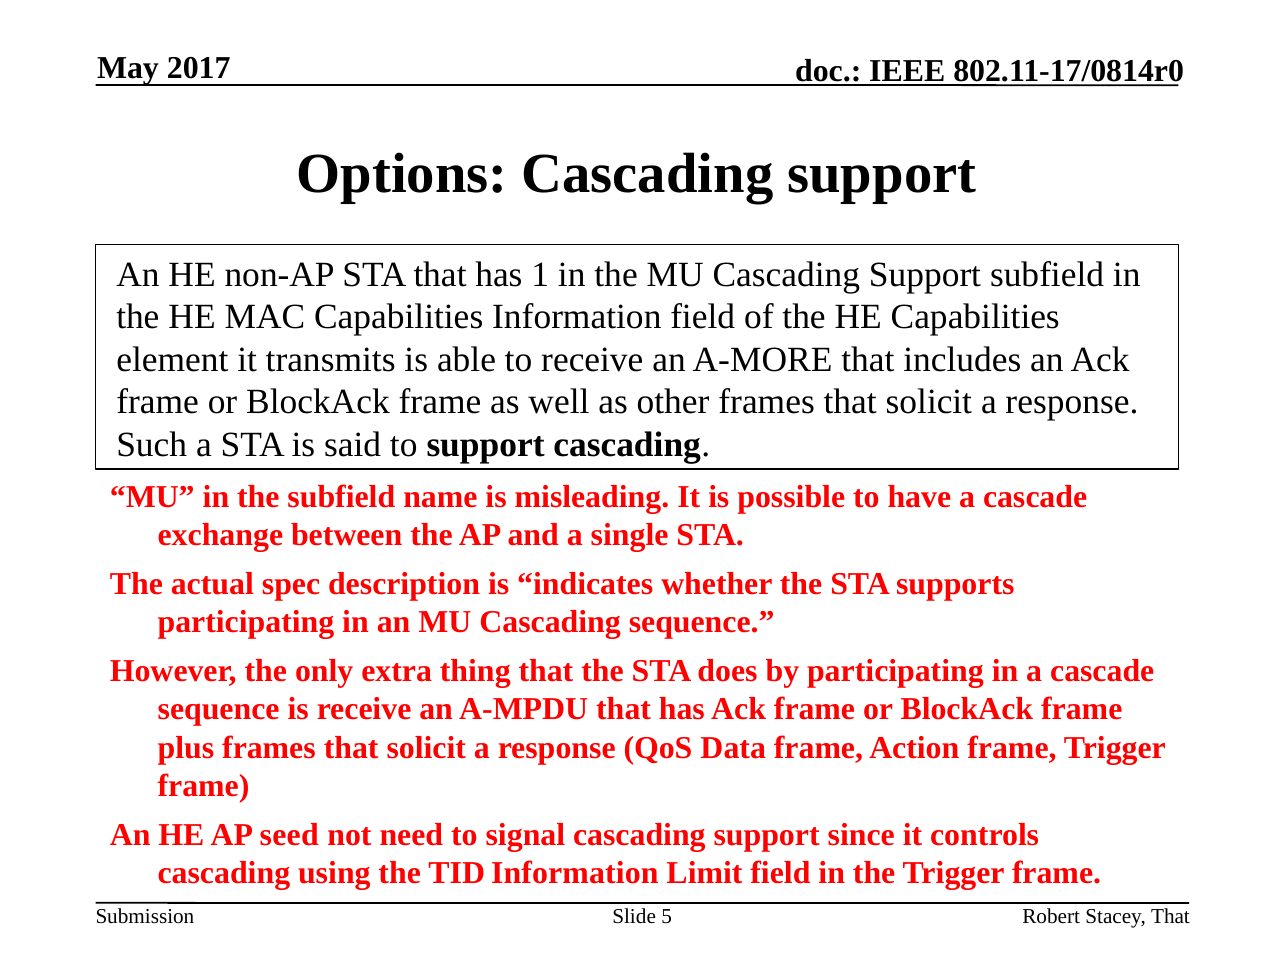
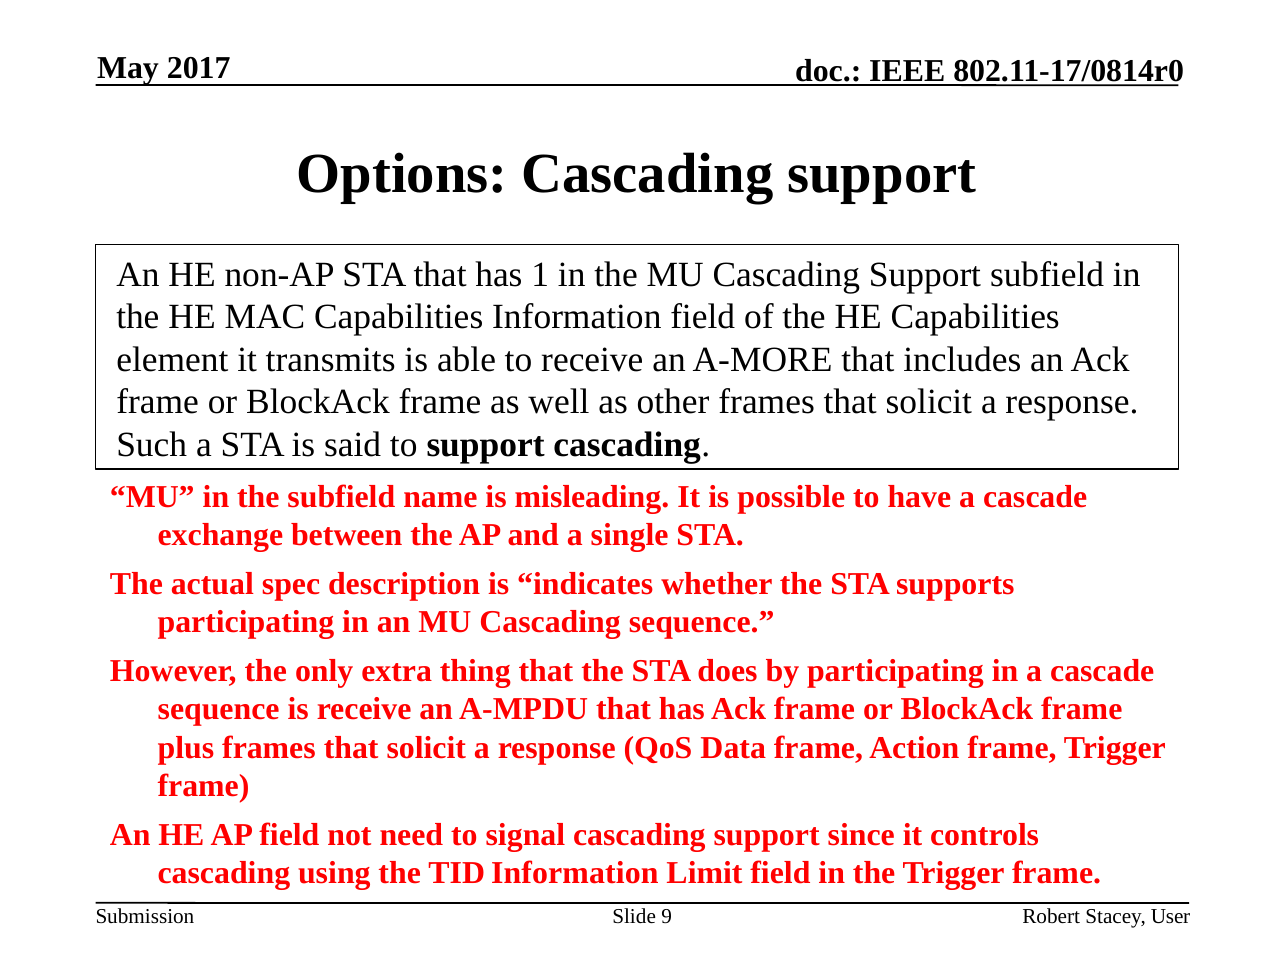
AP seed: seed -> field
5: 5 -> 9
Stacey That: That -> User
